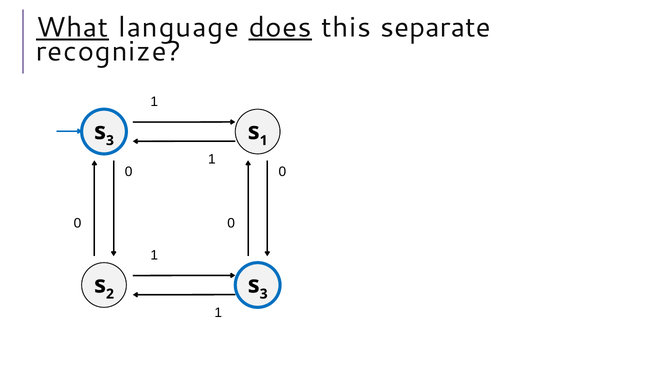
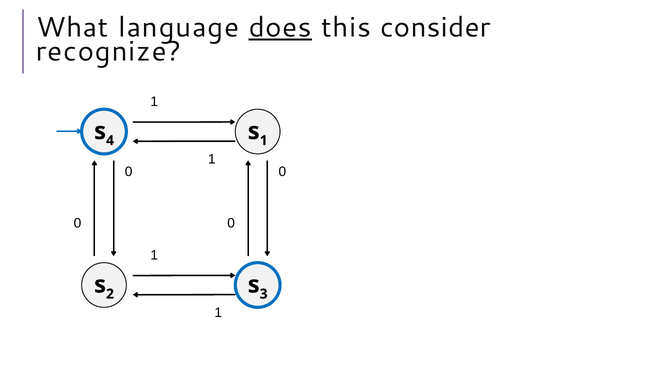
What underline: present -> none
separate: separate -> consider
3 at (110, 141): 3 -> 4
